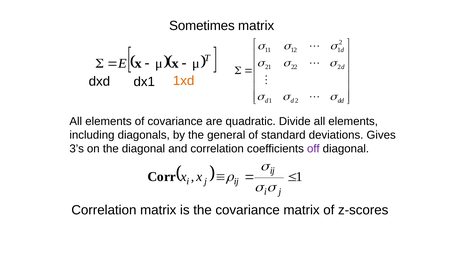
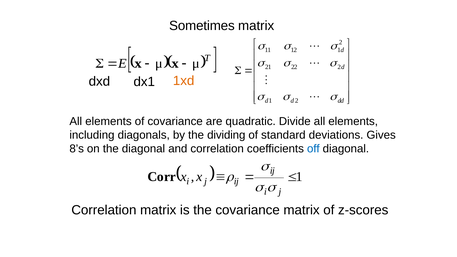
general: general -> dividing
3’s: 3’s -> 8’s
off colour: purple -> blue
